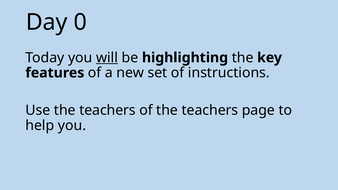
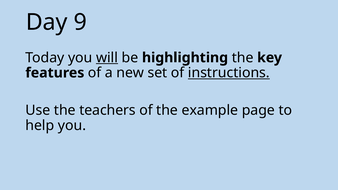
0: 0 -> 9
instructions underline: none -> present
of the teachers: teachers -> example
